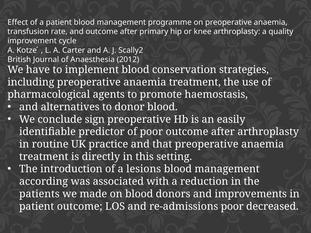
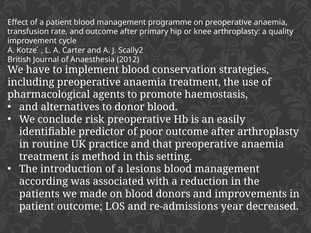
sign: sign -> risk
directly: directly -> method
re-admissions poor: poor -> year
